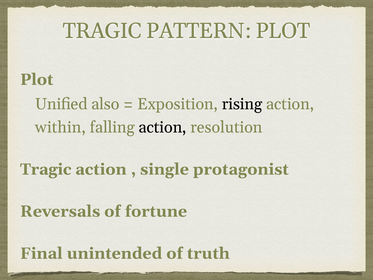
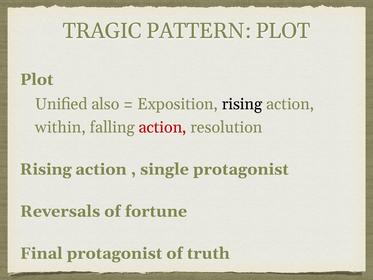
action at (163, 127) colour: black -> red
Tragic at (46, 169): Tragic -> Rising
Final unintended: unintended -> protagonist
